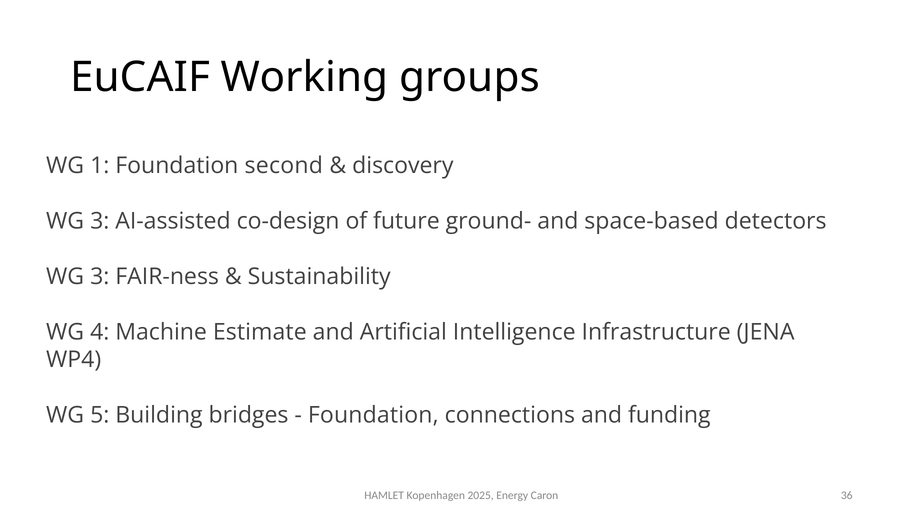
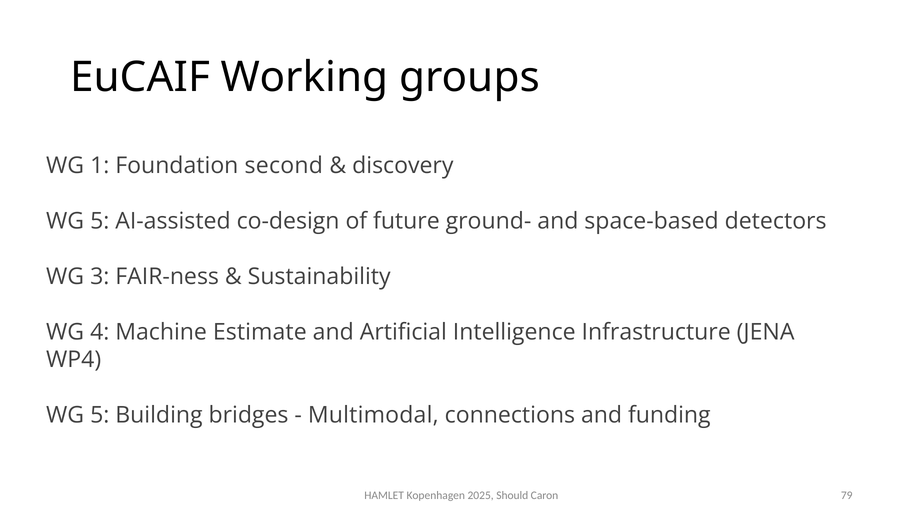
3 at (100, 221): 3 -> 5
Foundation at (373, 415): Foundation -> Multimodal
Energy: Energy -> Should
36: 36 -> 79
